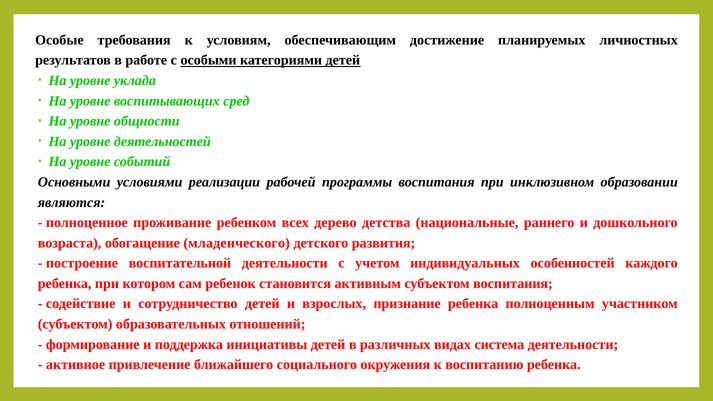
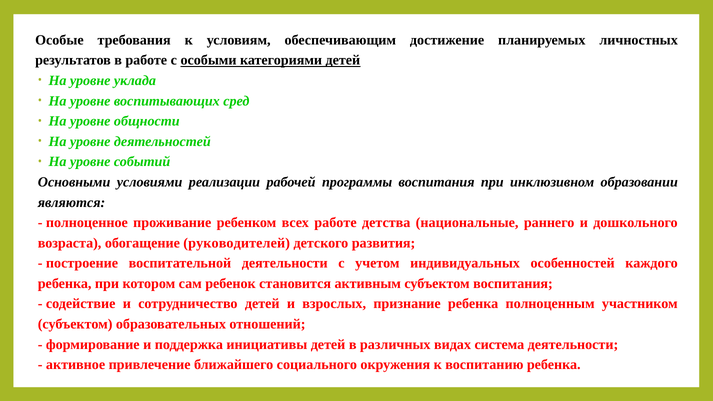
всех дерево: дерево -> работе
младенческого: младенческого -> руководителей
